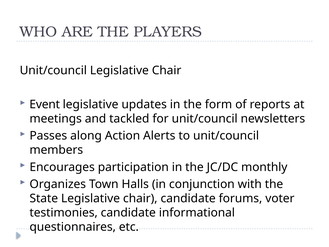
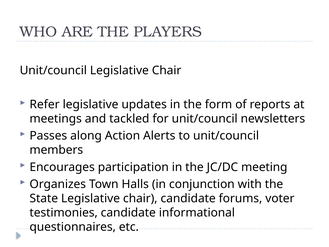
Event: Event -> Refer
monthly: monthly -> meeting
